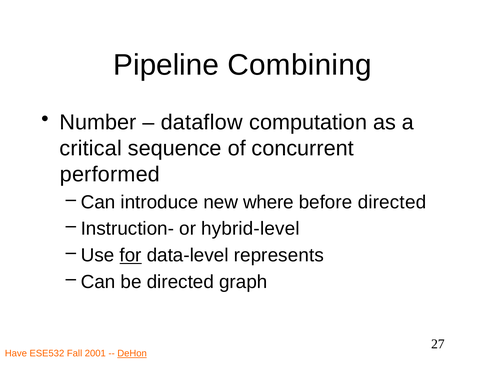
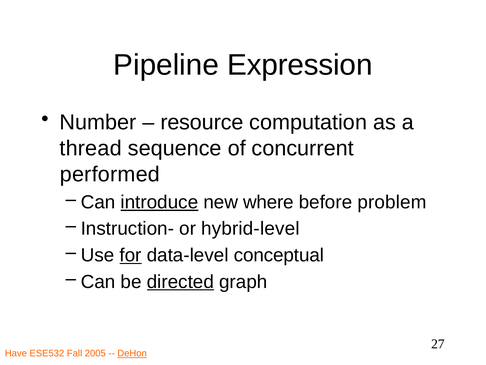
Combining: Combining -> Expression
dataflow: dataflow -> resource
critical: critical -> thread
introduce underline: none -> present
before directed: directed -> problem
represents: represents -> conceptual
directed at (180, 281) underline: none -> present
2001: 2001 -> 2005
